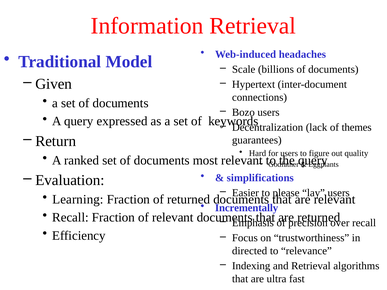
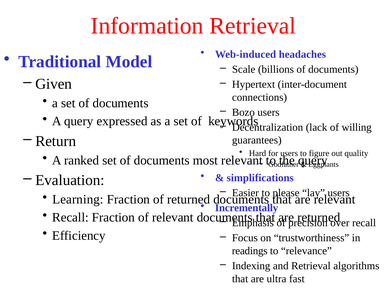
themes: themes -> willing
directed: directed -> readings
